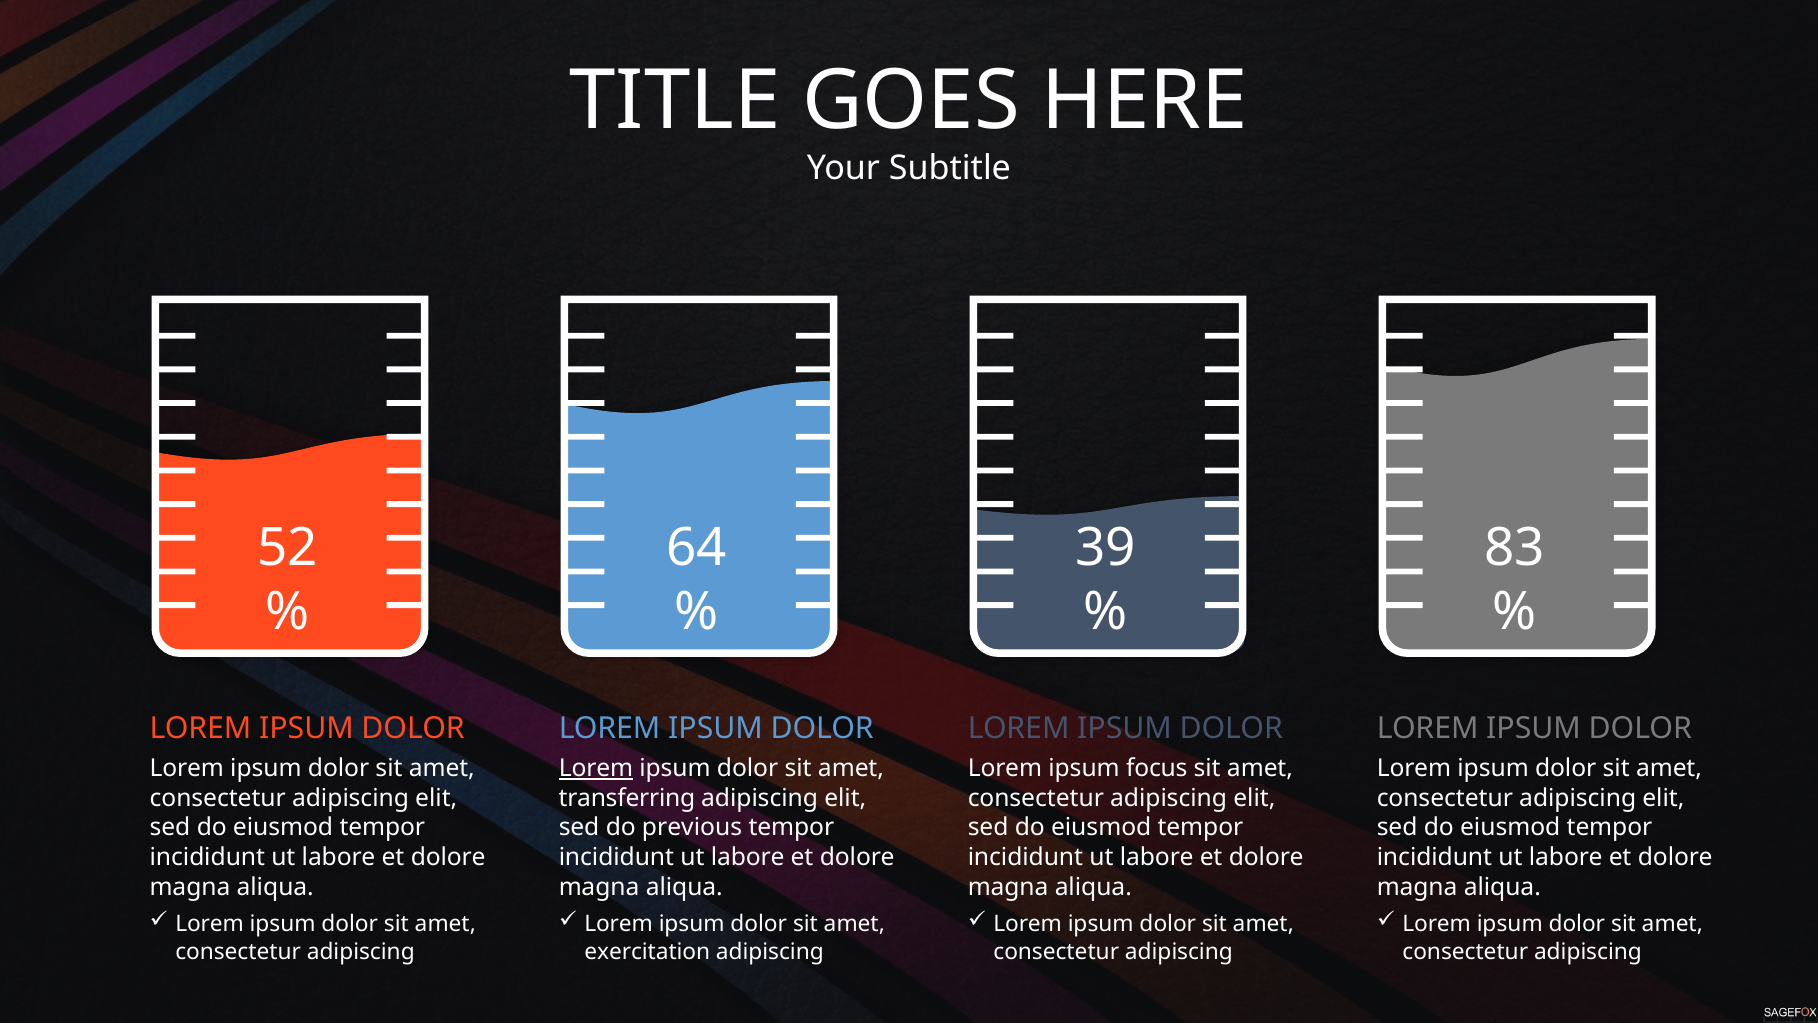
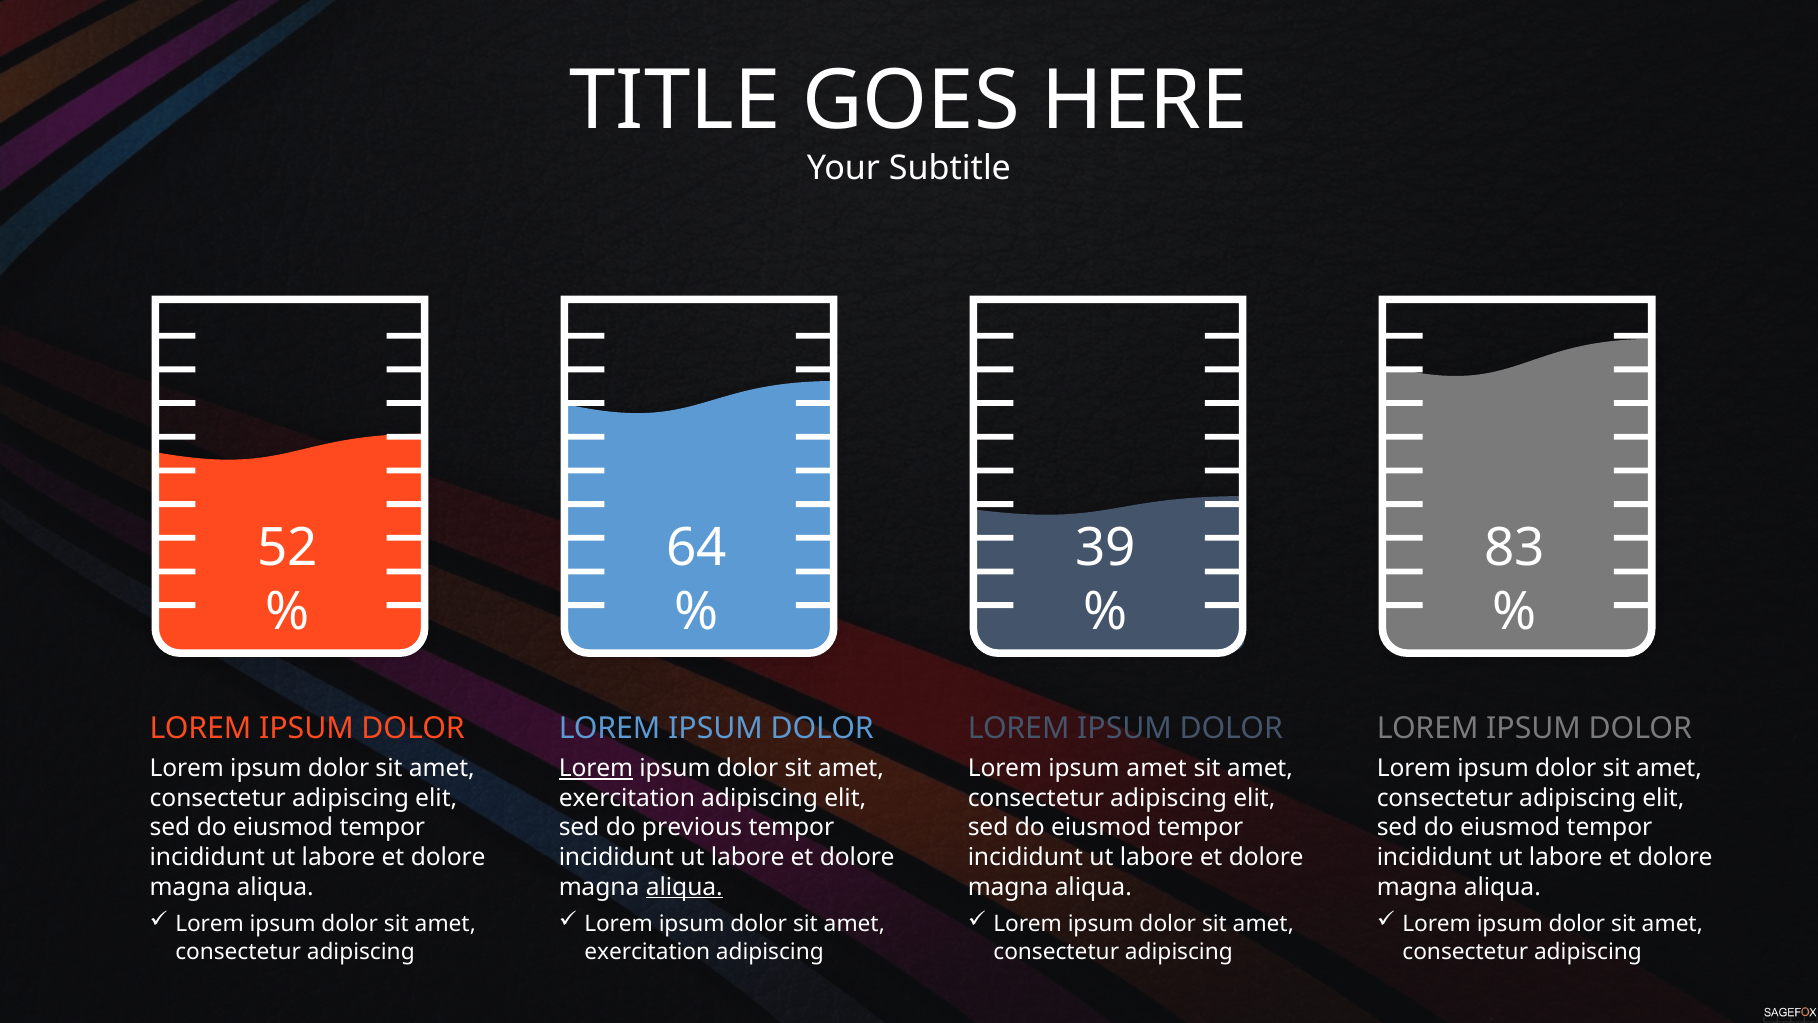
ipsum focus: focus -> amet
transferring at (627, 798): transferring -> exercitation
aliqua at (684, 887) underline: none -> present
